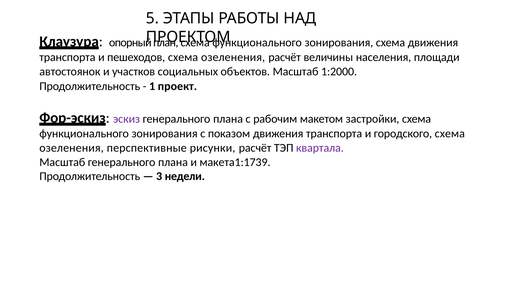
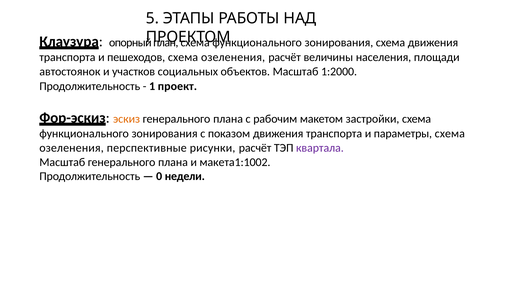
эскиз colour: purple -> orange
городского: городского -> параметры
макета1:1739: макета1:1739 -> макета1:1002
3: 3 -> 0
